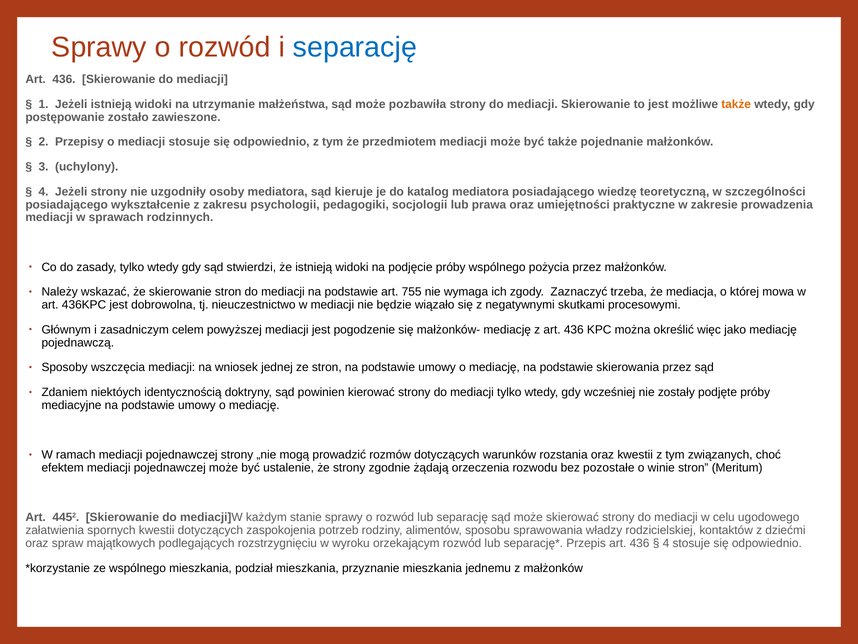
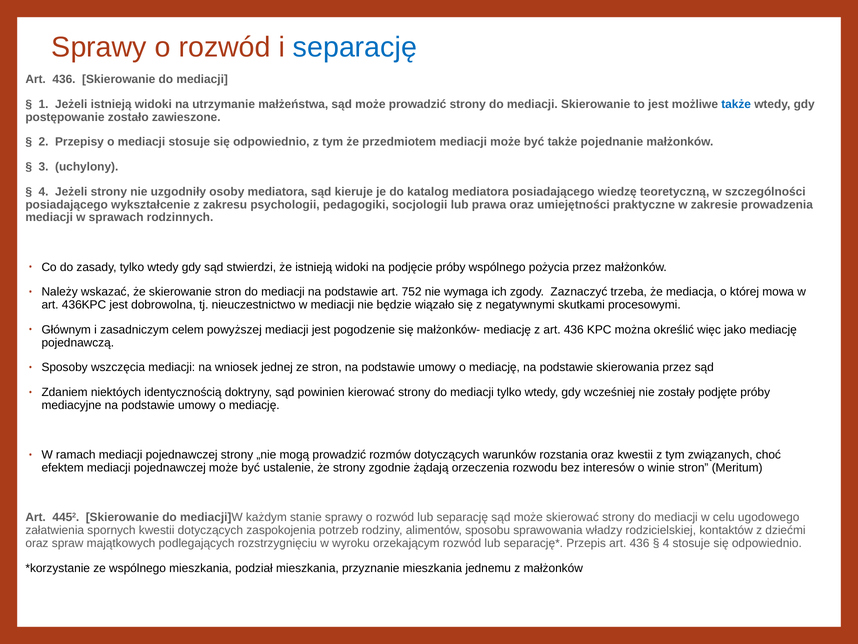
może pozbawiła: pozbawiła -> prowadzić
także at (736, 104) colour: orange -> blue
755: 755 -> 752
pozostałe: pozostałe -> interesów
